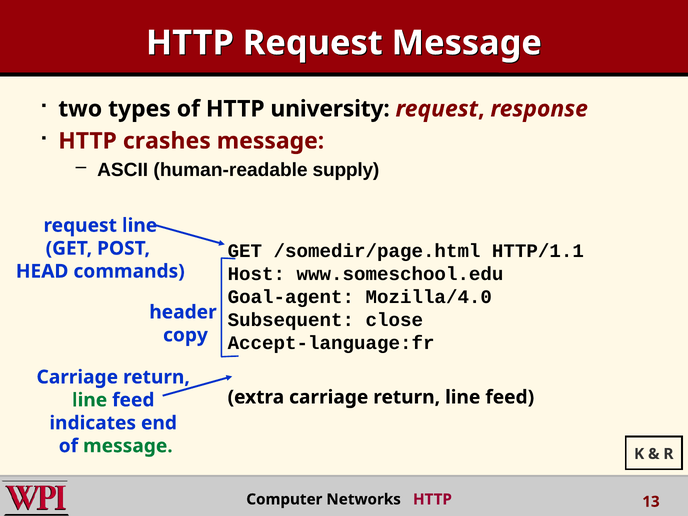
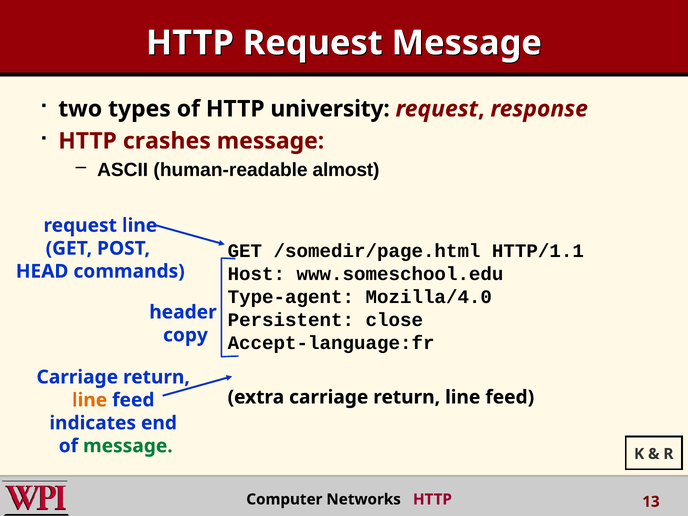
supply: supply -> almost
Goal-agent: Goal-agent -> Type-agent
Subsequent: Subsequent -> Persistent
line at (90, 400) colour: green -> orange
